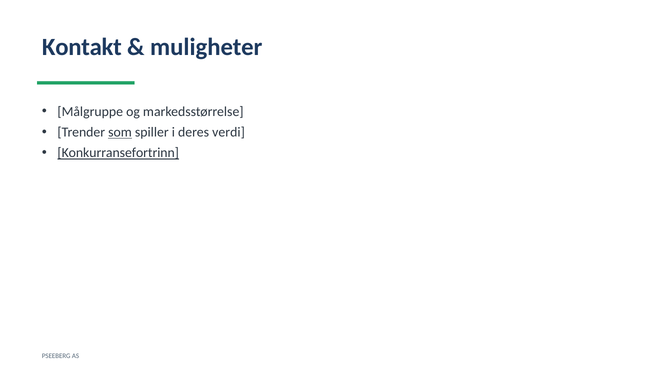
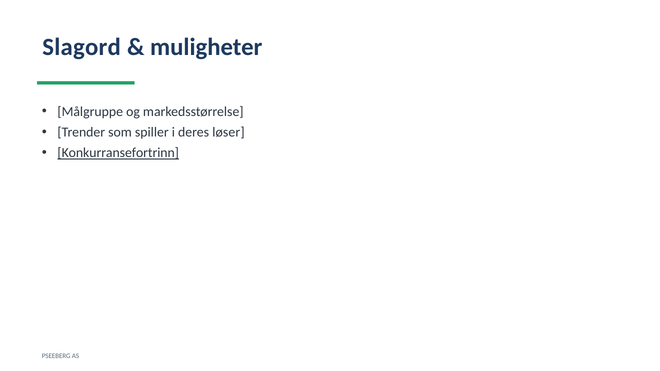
Kontakt: Kontakt -> Slagord
som underline: present -> none
verdi: verdi -> løser
